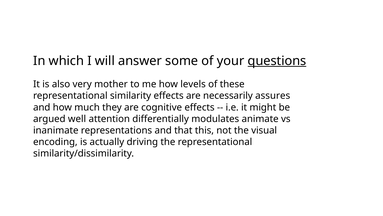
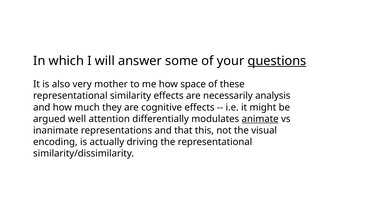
levels: levels -> space
assures: assures -> analysis
animate underline: none -> present
